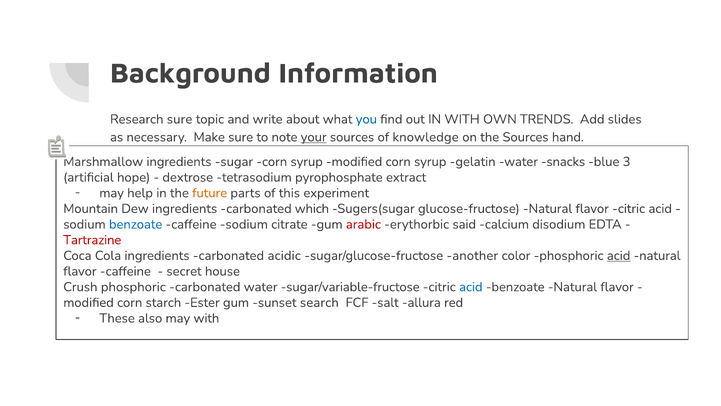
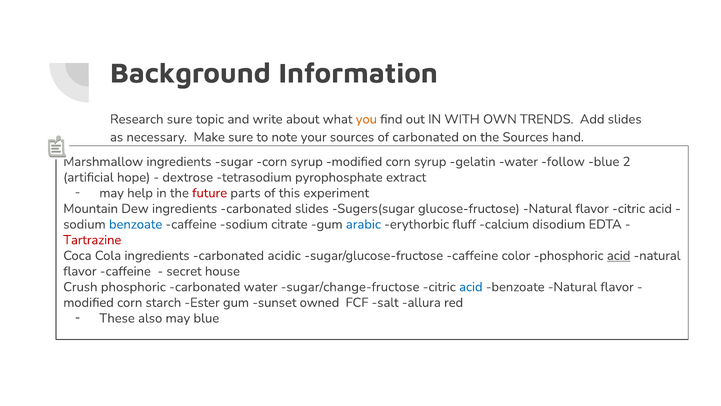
you colour: blue -> orange
your underline: present -> none
of knowledge: knowledge -> carbonated
snacks: snacks -> follow
3: 3 -> 2
future colour: orange -> red
carbonated which: which -> slides
arabic colour: red -> blue
said: said -> fluff
sugar/glucose-fructose another: another -> caffeine
sugar/variable-fructose: sugar/variable-fructose -> sugar/change-fructose
search: search -> owned
may with: with -> blue
